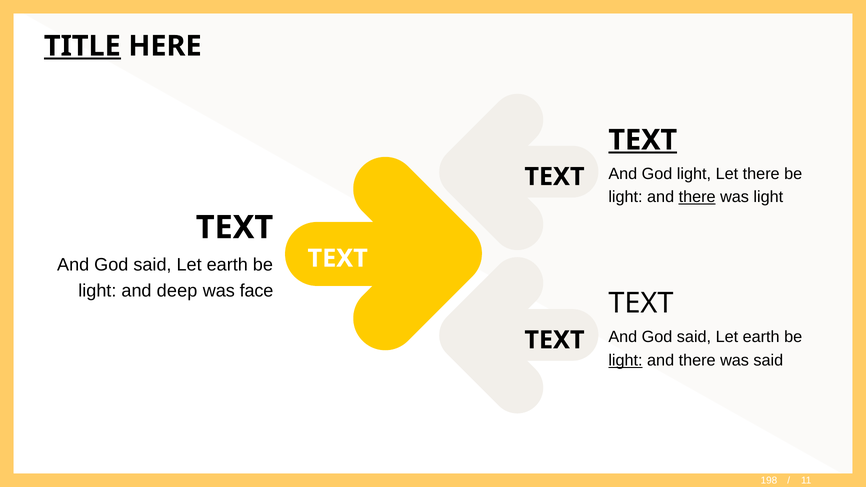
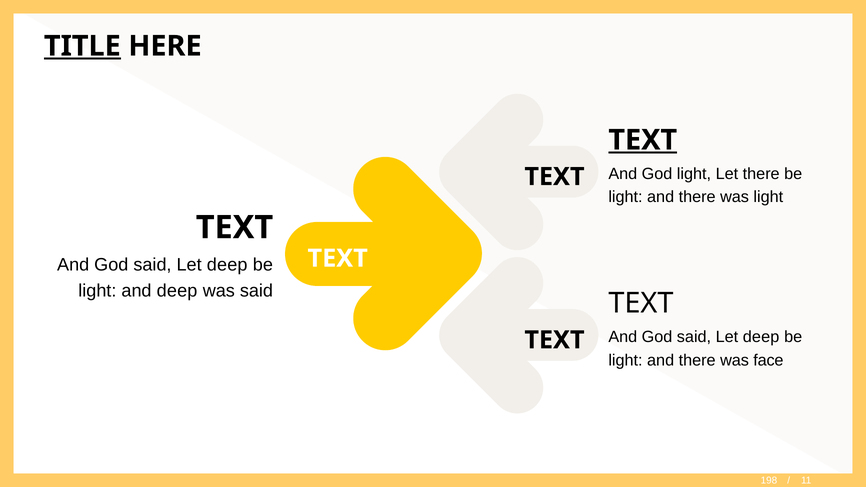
there at (697, 197) underline: present -> none
earth at (227, 265): earth -> deep
was face: face -> said
earth at (761, 337): earth -> deep
light at (625, 360) underline: present -> none
was said: said -> face
